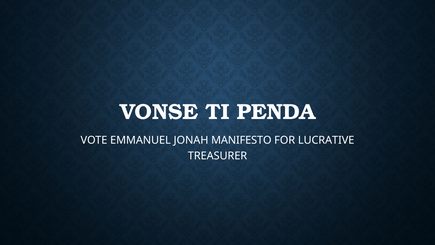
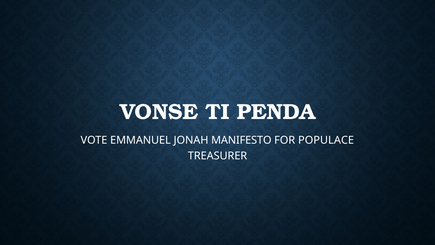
LUCRATIVE: LUCRATIVE -> POPULACE
